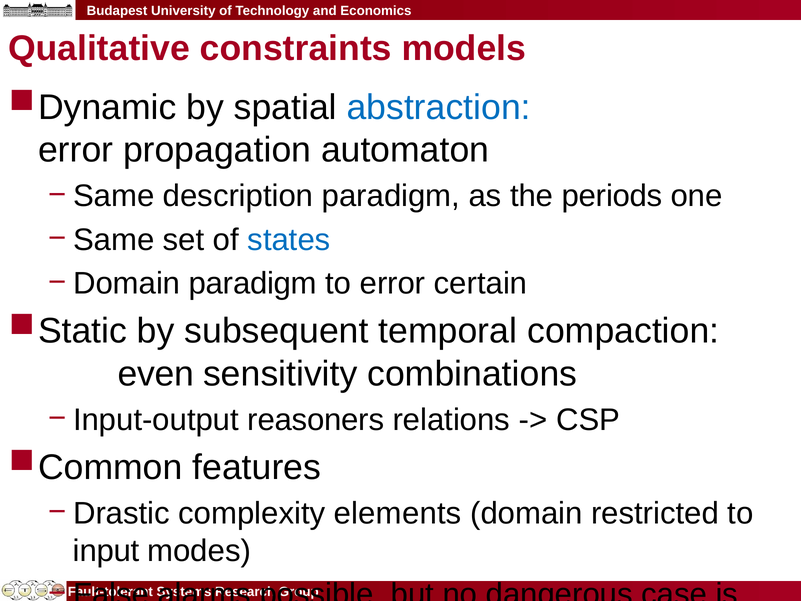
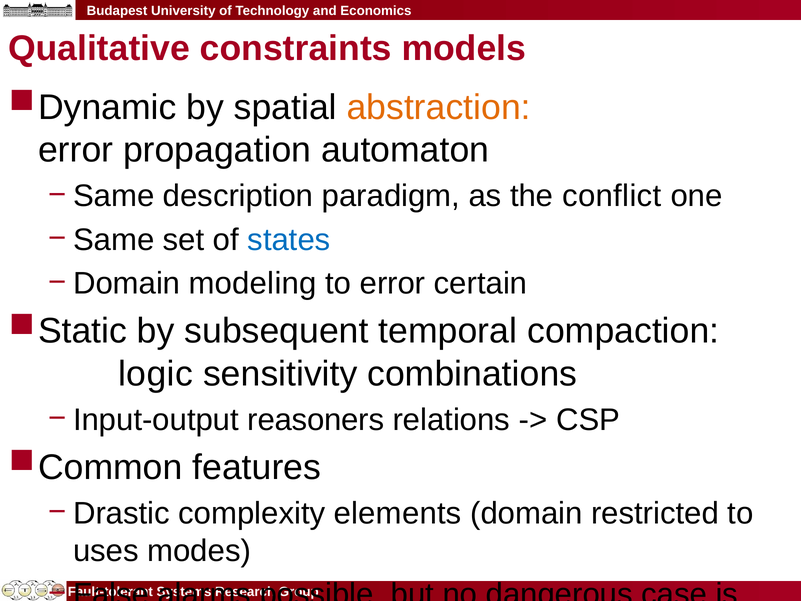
abstraction colour: blue -> orange
periods: periods -> conflict
paradigm at (253, 283): paradigm -> modeling
even: even -> logic
input: input -> uses
